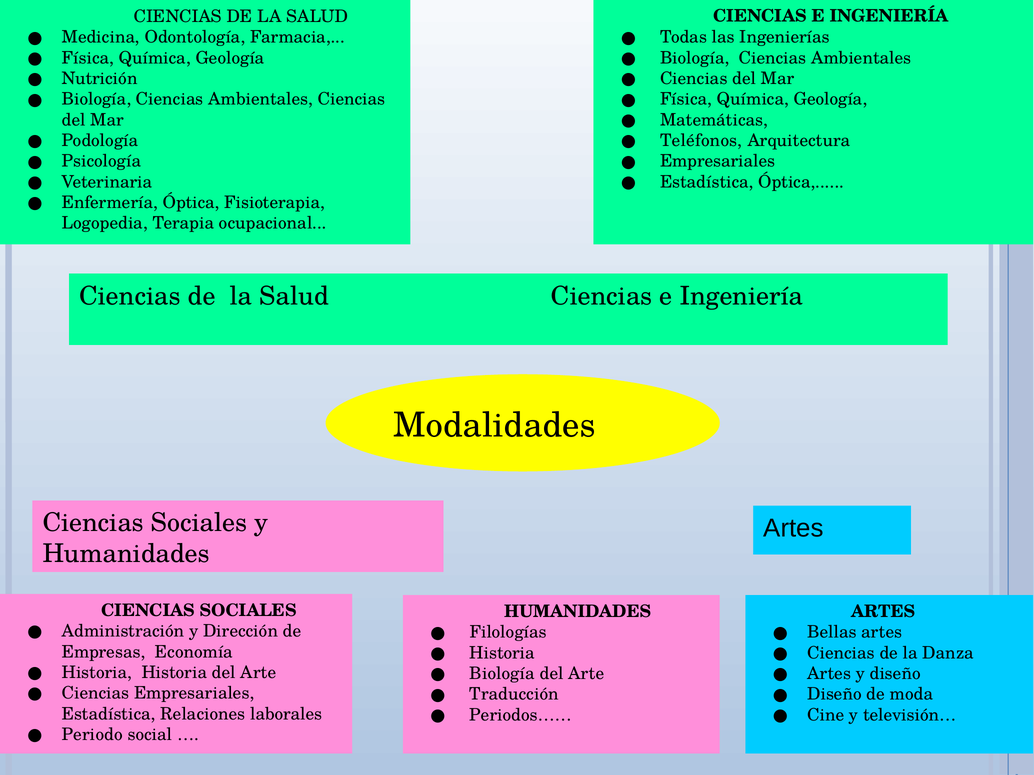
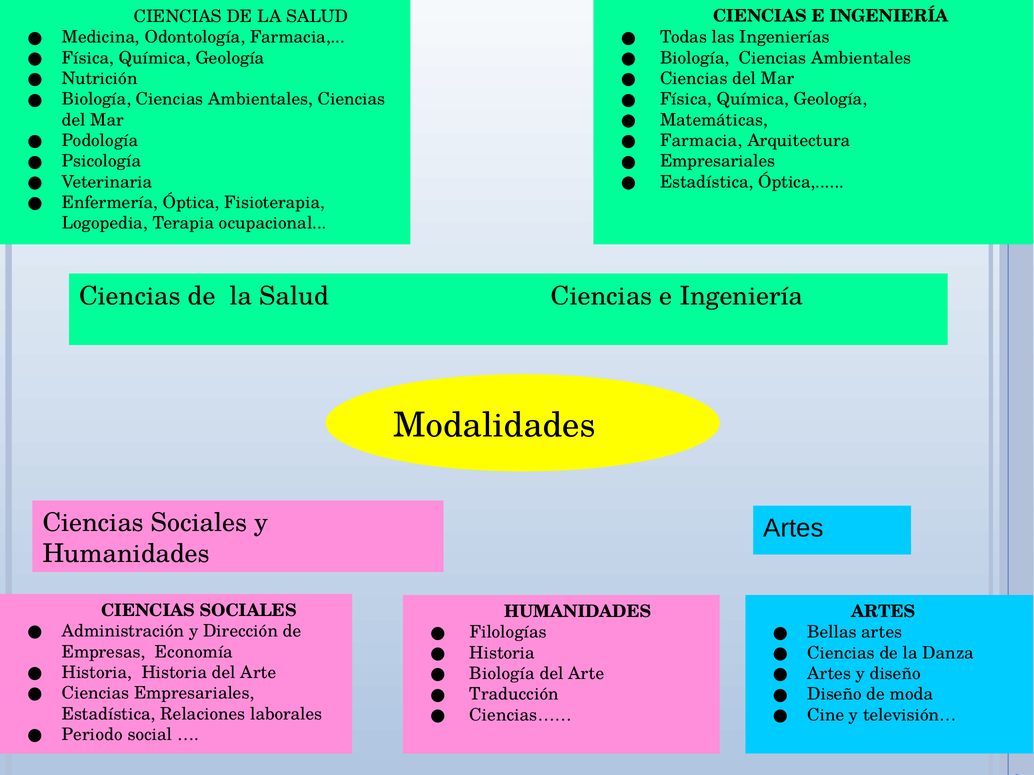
Teléfonos at (701, 141): Teléfonos -> Farmacia
Periodos……: Periodos…… -> Ciencias……
